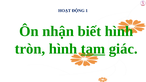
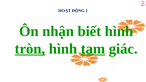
tròn underline: none -> present
